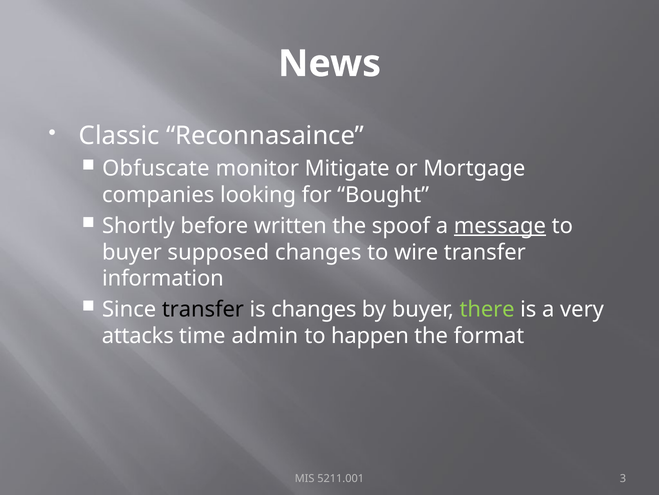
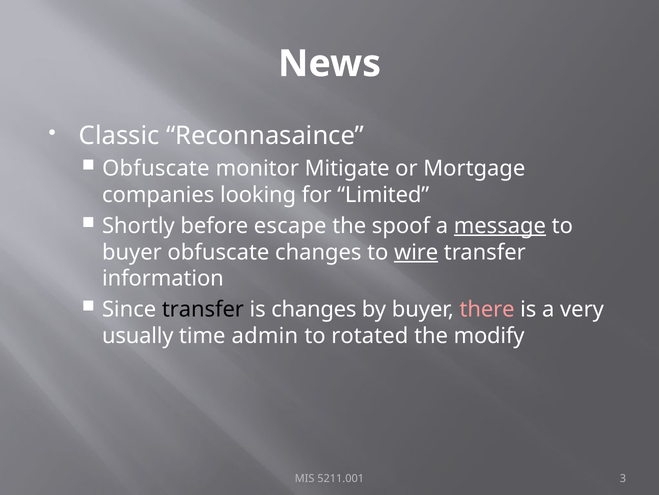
Bought: Bought -> Limited
written: written -> escape
buyer supposed: supposed -> obfuscate
wire underline: none -> present
there colour: light green -> pink
attacks: attacks -> usually
happen: happen -> rotated
format: format -> modify
